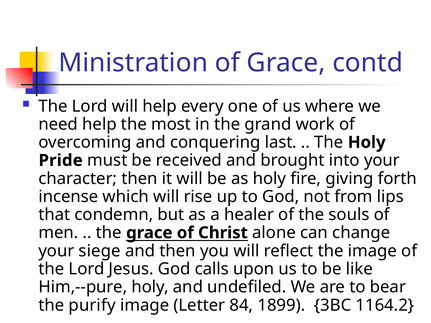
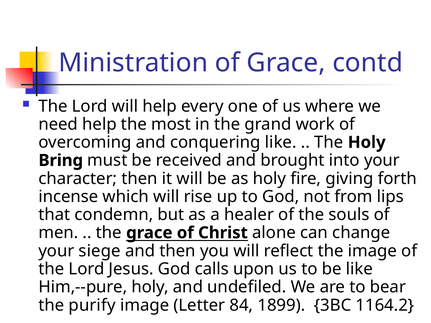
conquering last: last -> like
Pride: Pride -> Bring
